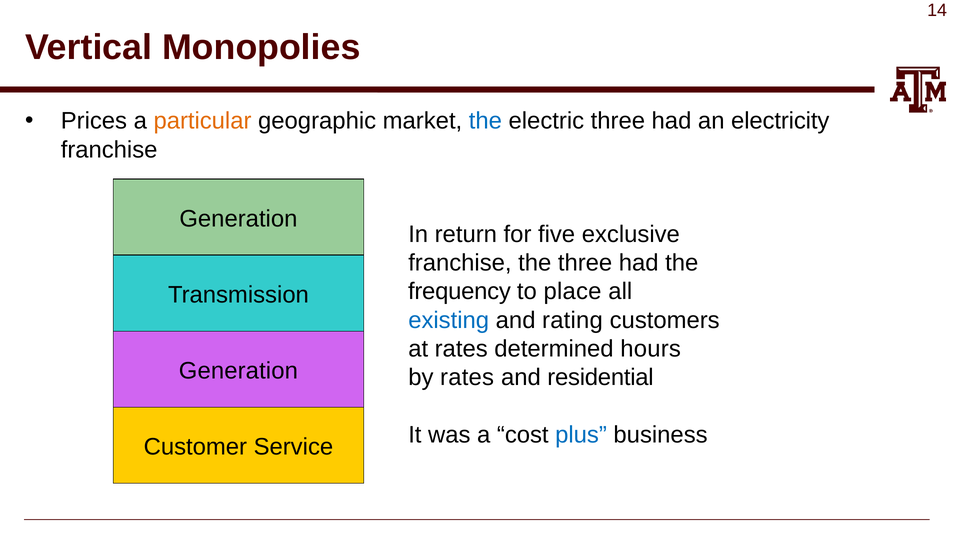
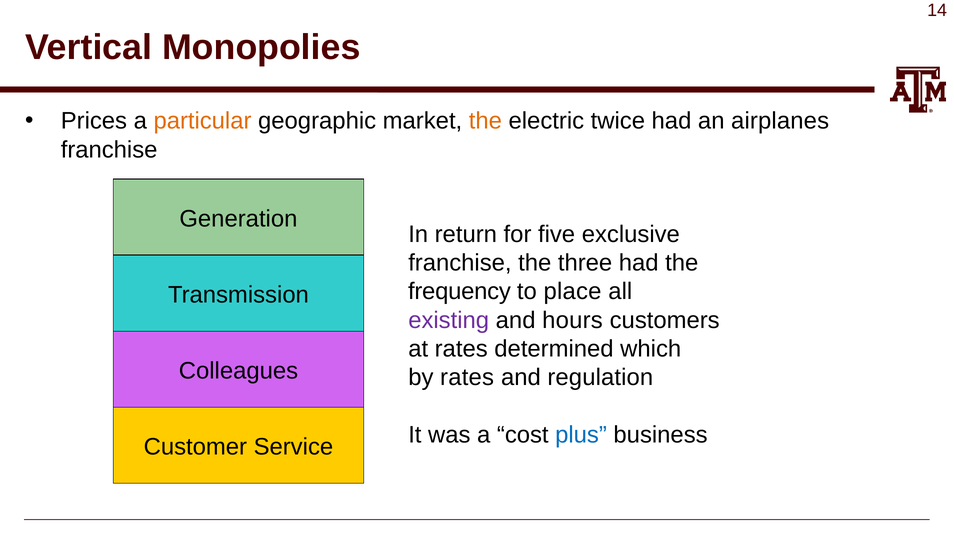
the at (485, 121) colour: blue -> orange
electric three: three -> twice
electricity: electricity -> airplanes
existing colour: blue -> purple
rating: rating -> hours
hours: hours -> which
Generation at (238, 371): Generation -> Colleagues
residential: residential -> regulation
